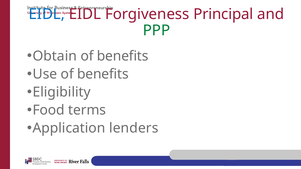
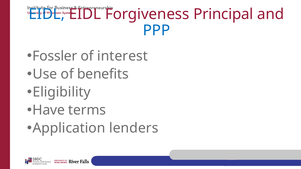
PPP colour: green -> blue
Obtain: Obtain -> Fossler
benefits at (123, 56): benefits -> interest
Food: Food -> Have
